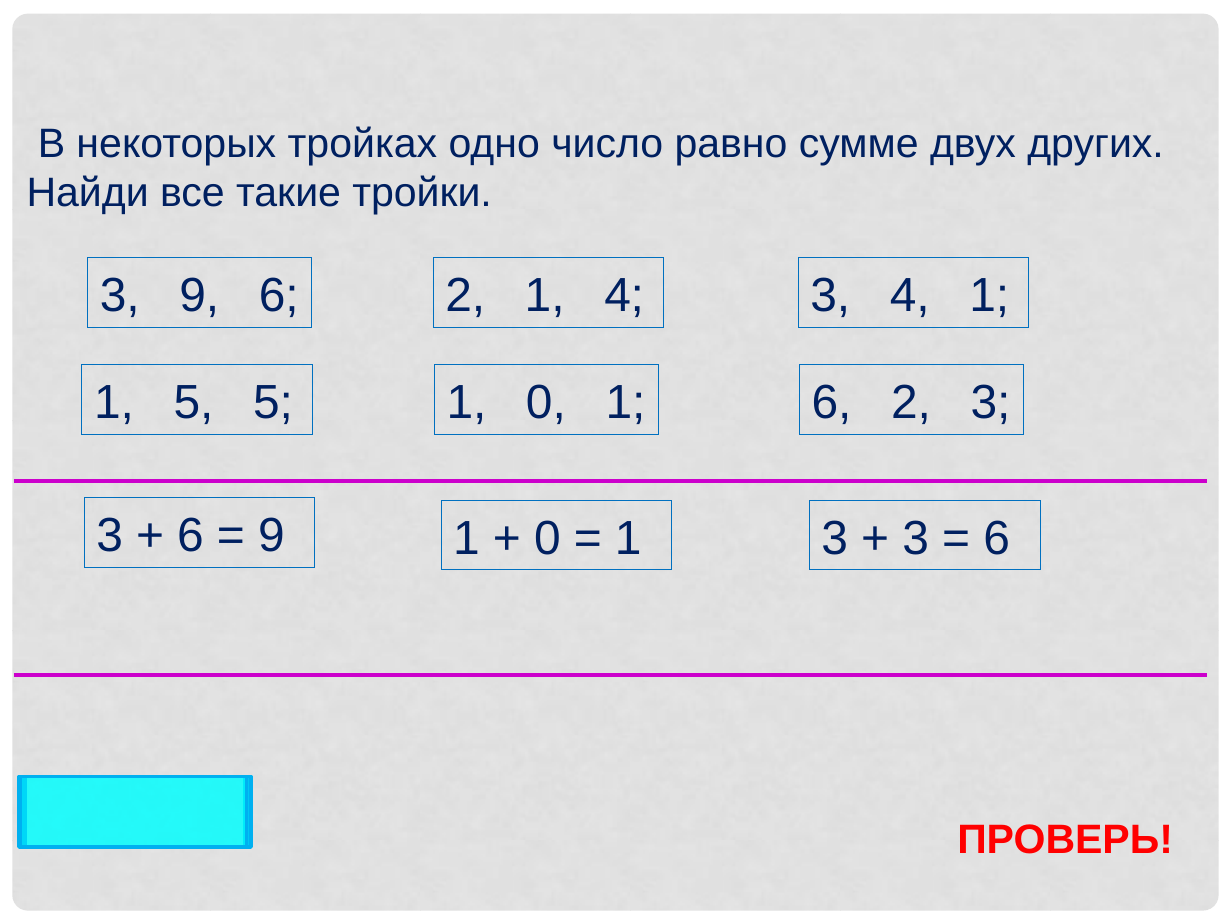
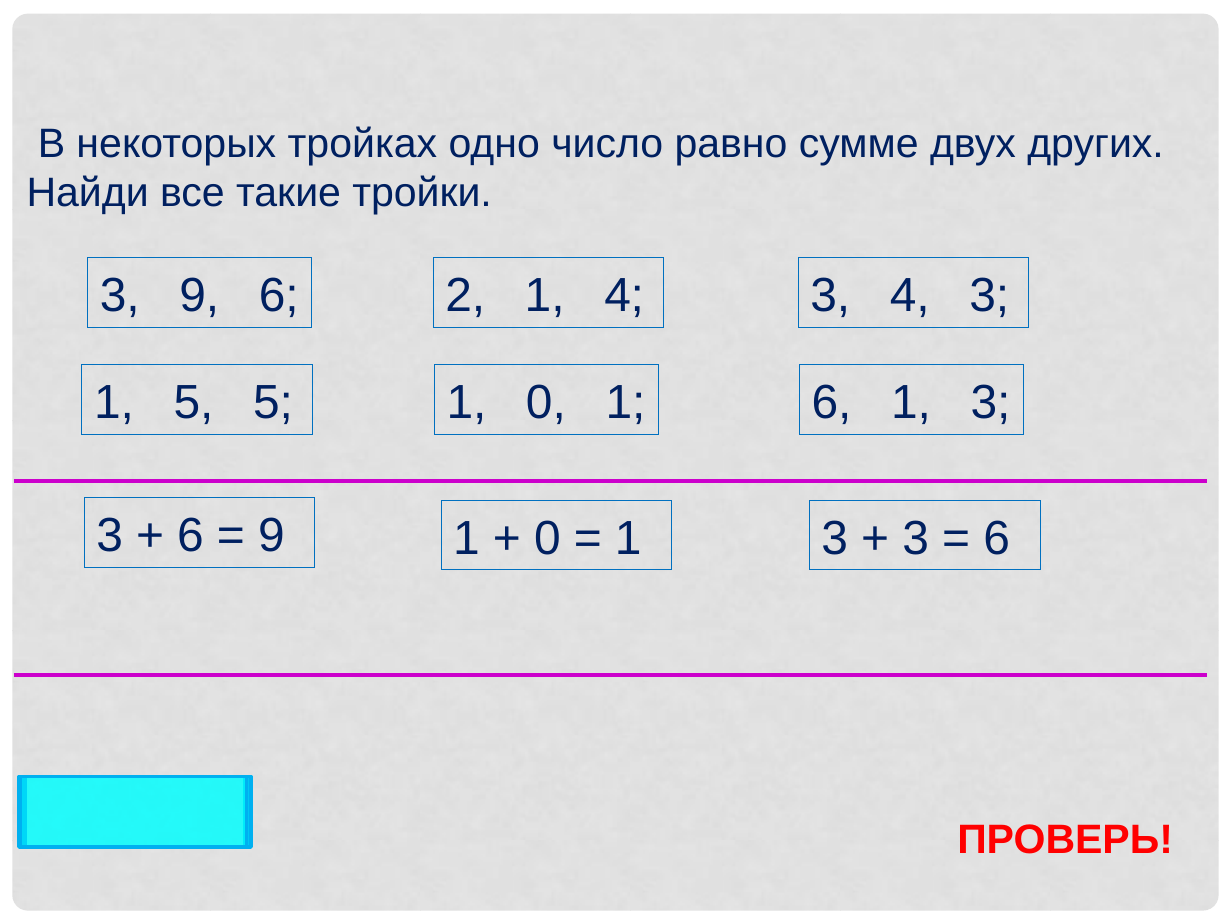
3 4 1: 1 -> 3
1 6 2: 2 -> 1
